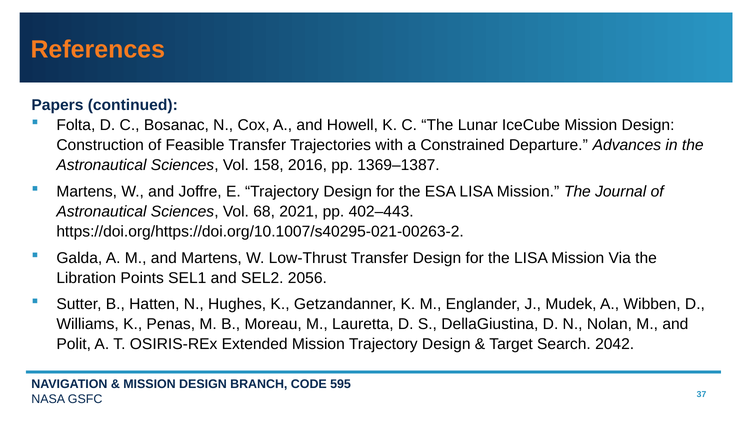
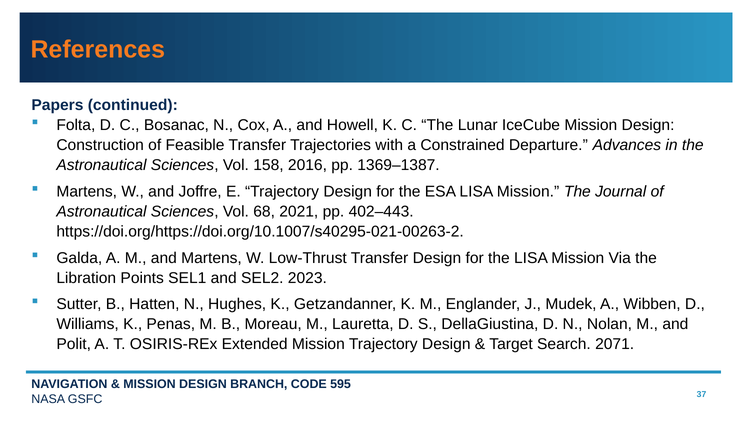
2056: 2056 -> 2023
2042: 2042 -> 2071
